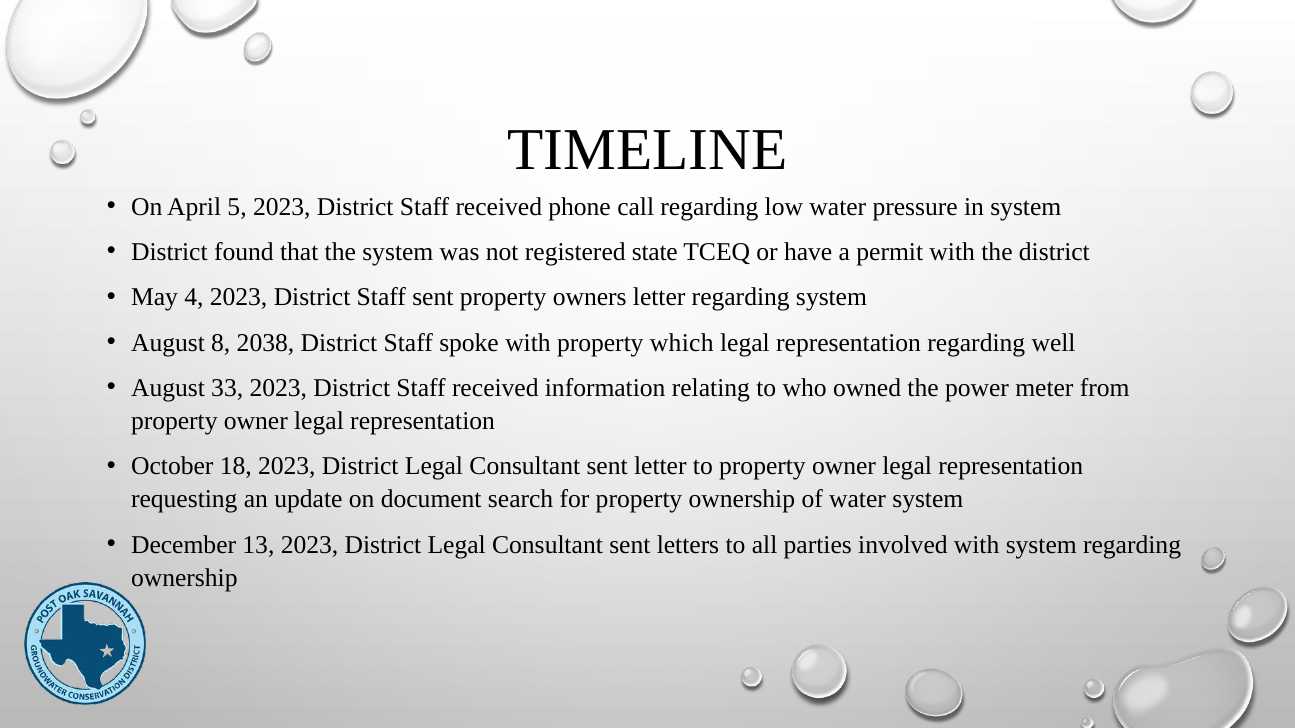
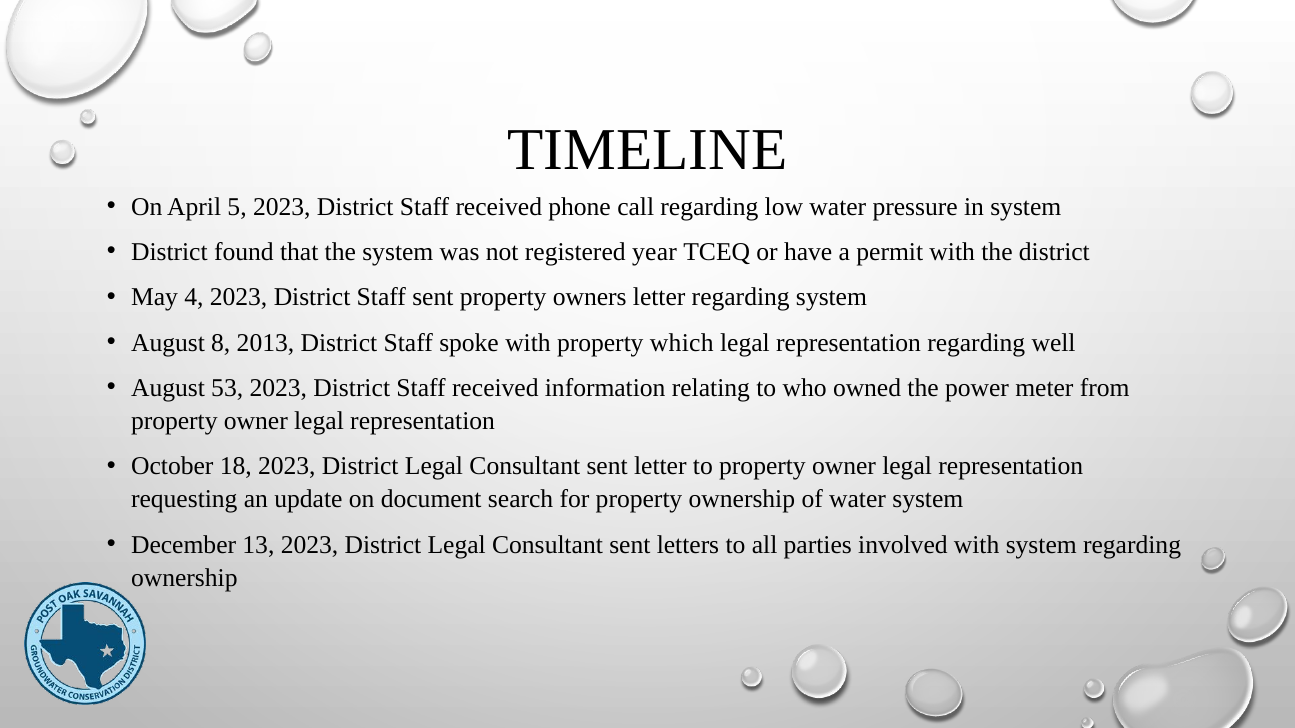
state: state -> year
2038: 2038 -> 2013
33: 33 -> 53
